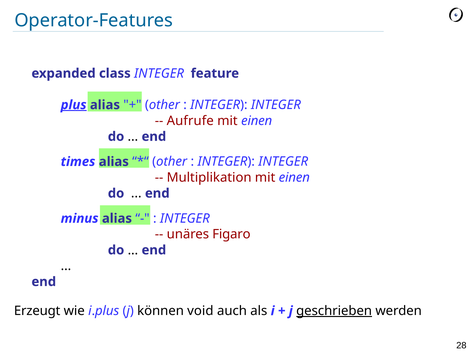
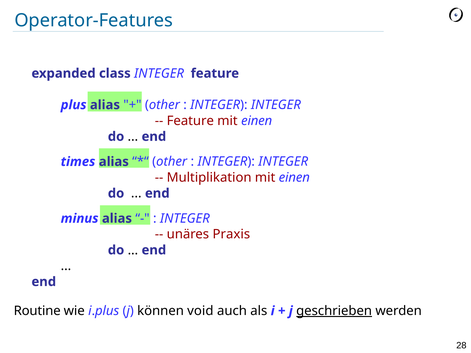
plus underline: present -> none
Aufrufe at (190, 121): Aufrufe -> Feature
Figaro: Figaro -> Praxis
Erzeugt: Erzeugt -> Routine
